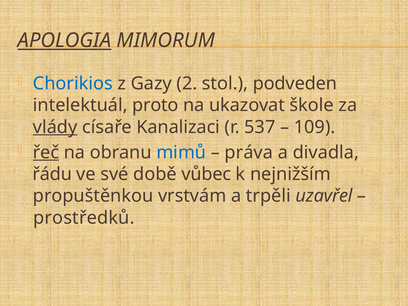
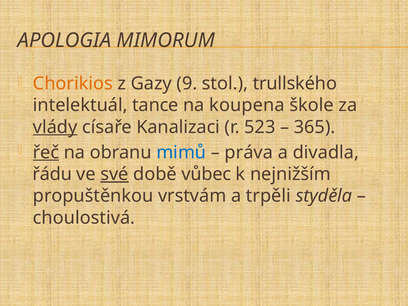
APOLOGIA underline: present -> none
Chorikios colour: blue -> orange
2: 2 -> 9
podveden: podveden -> trullského
proto: proto -> tance
ukazovat: ukazovat -> koupena
537: 537 -> 523
109: 109 -> 365
své underline: none -> present
uzavřel: uzavřel -> styděla
prostředků: prostředků -> choulostivá
